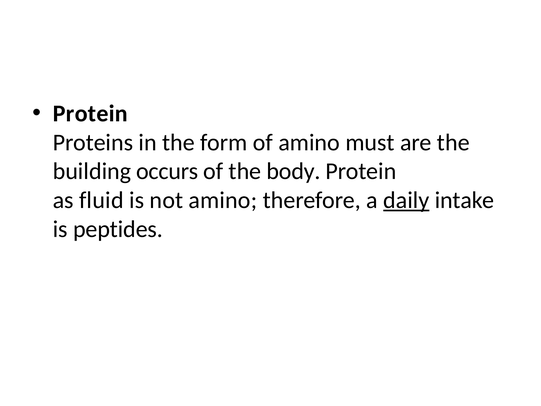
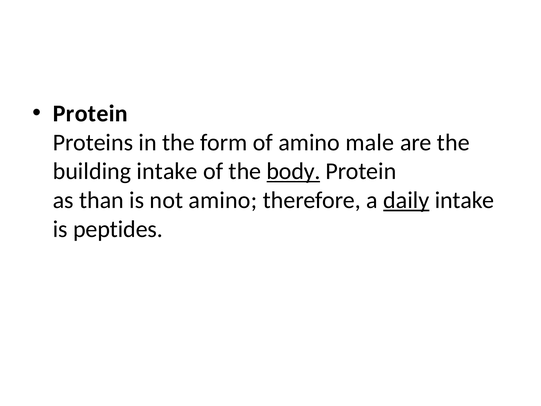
must: must -> male
building occurs: occurs -> intake
body underline: none -> present
fluid: fluid -> than
